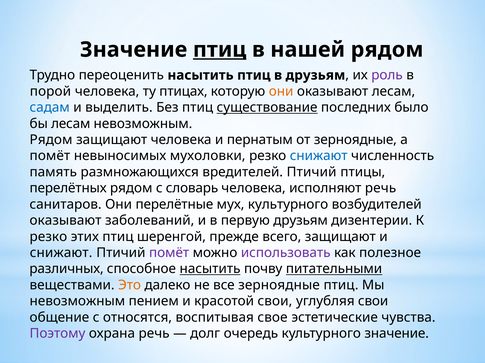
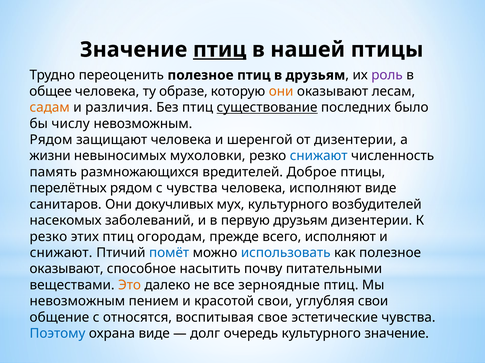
нашей рядом: рядом -> птицы
переоценить насытить: насытить -> полезное
порой: порой -> общее
птицах: птицах -> образе
садам colour: blue -> orange
выделить: выделить -> различия
бы лесам: лесам -> числу
пернатым: пернатым -> шеренгой
от зерноядные: зерноядные -> дизентерии
помёт at (50, 156): помёт -> жизни
вредителей Птичий: Птичий -> Доброе
с словарь: словарь -> чувства
исполняют речь: речь -> виде
перелётные: перелётные -> докучливых
оказывают at (66, 221): оказывают -> насекомых
шеренгой: шеренгой -> огородам
всего защищают: защищают -> исполняют
помёт at (169, 253) colour: purple -> blue
использовать colour: purple -> blue
различных at (67, 269): различных -> оказывают
насытить at (210, 269) underline: present -> none
питательными underline: present -> none
Поэтому colour: purple -> blue
охрана речь: речь -> виде
